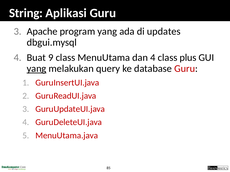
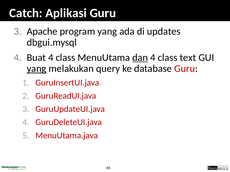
String: String -> Catch
Buat 9: 9 -> 4
dan underline: none -> present
plus: plus -> text
